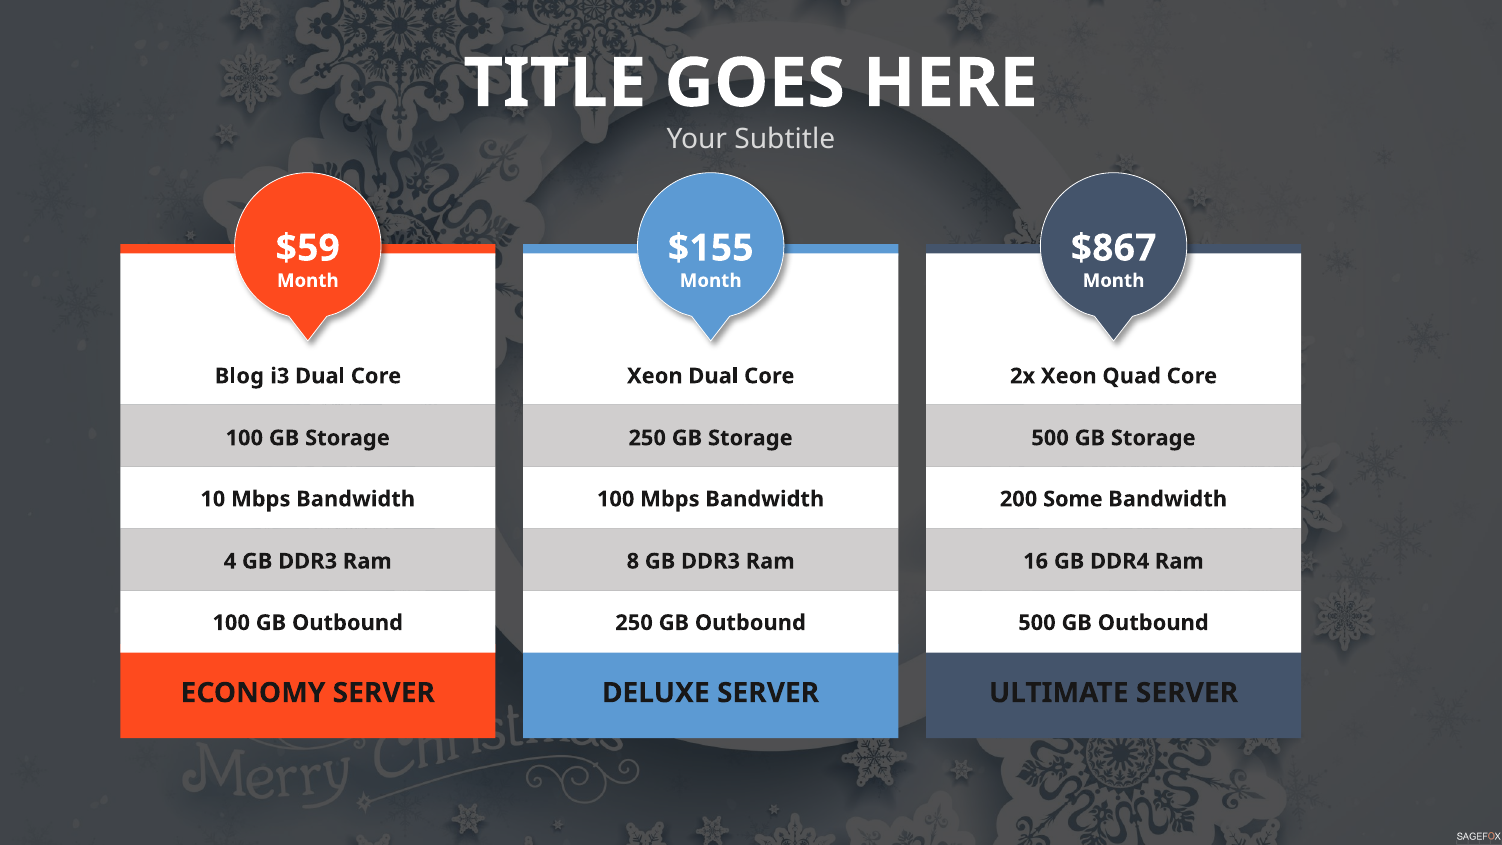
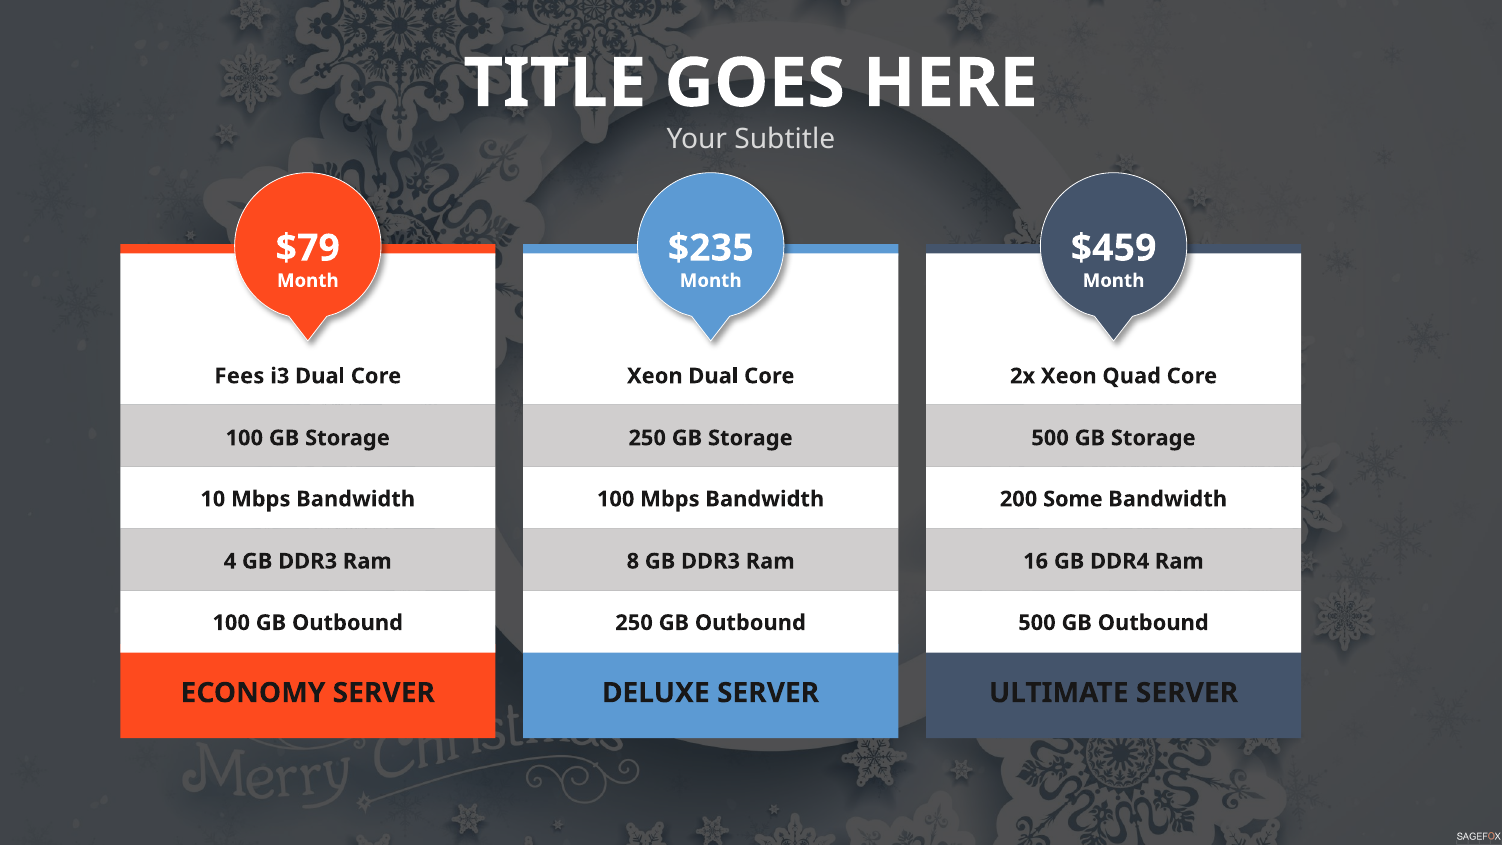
$59: $59 -> $79
$155: $155 -> $235
$867: $867 -> $459
Blog: Blog -> Fees
